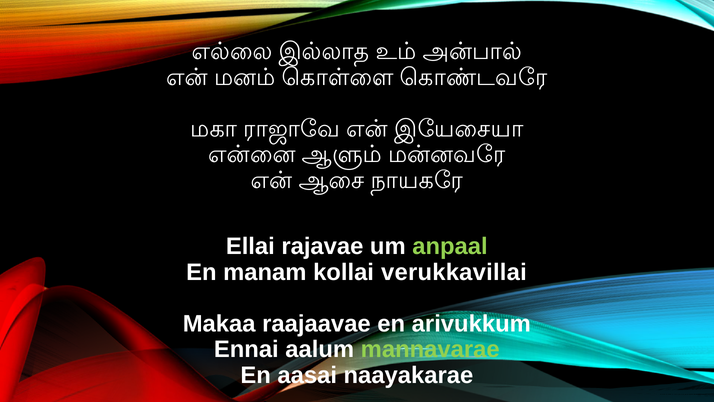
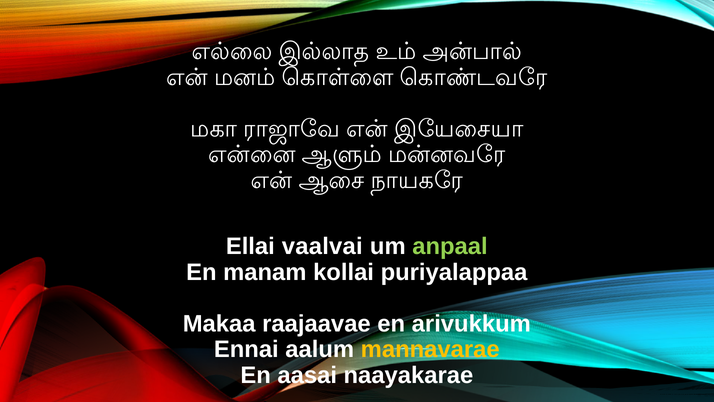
rajavae: rajavae -> vaalvai
verukkavillai: verukkavillai -> puriyalappaa
mannavarae colour: light green -> yellow
